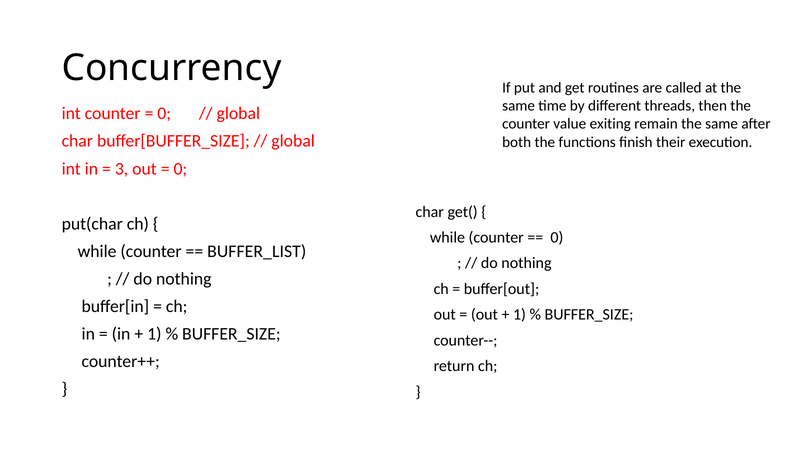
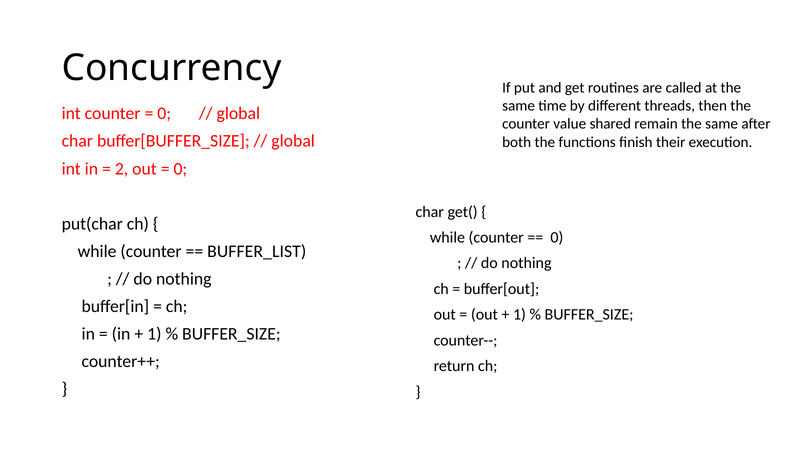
exiting: exiting -> shared
3: 3 -> 2
